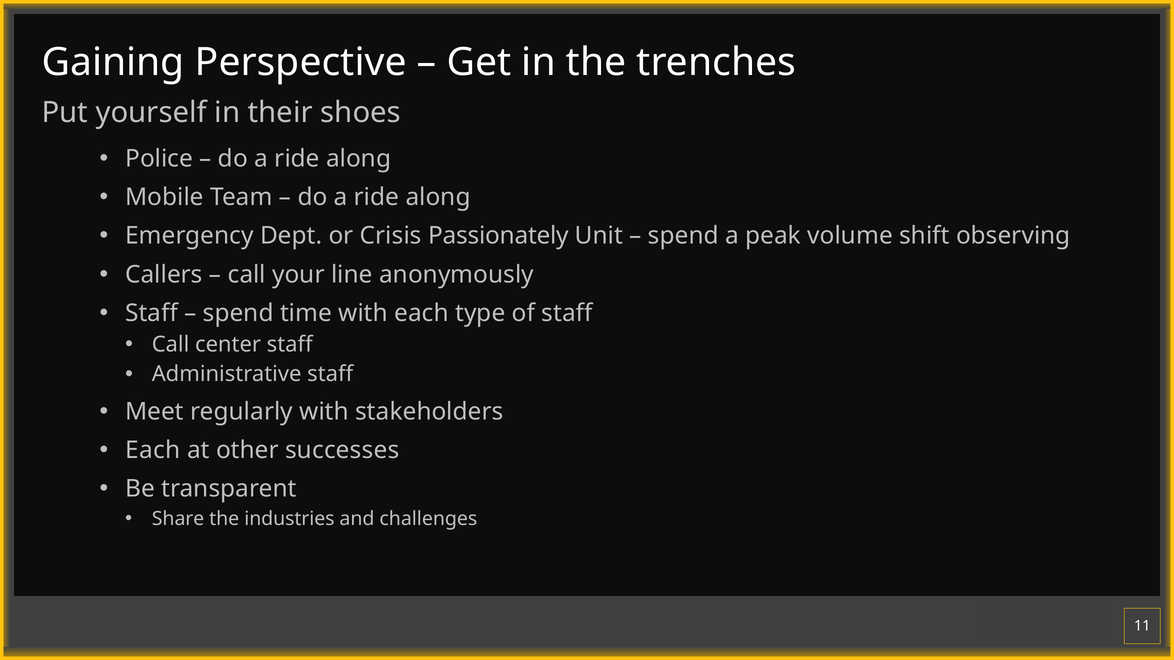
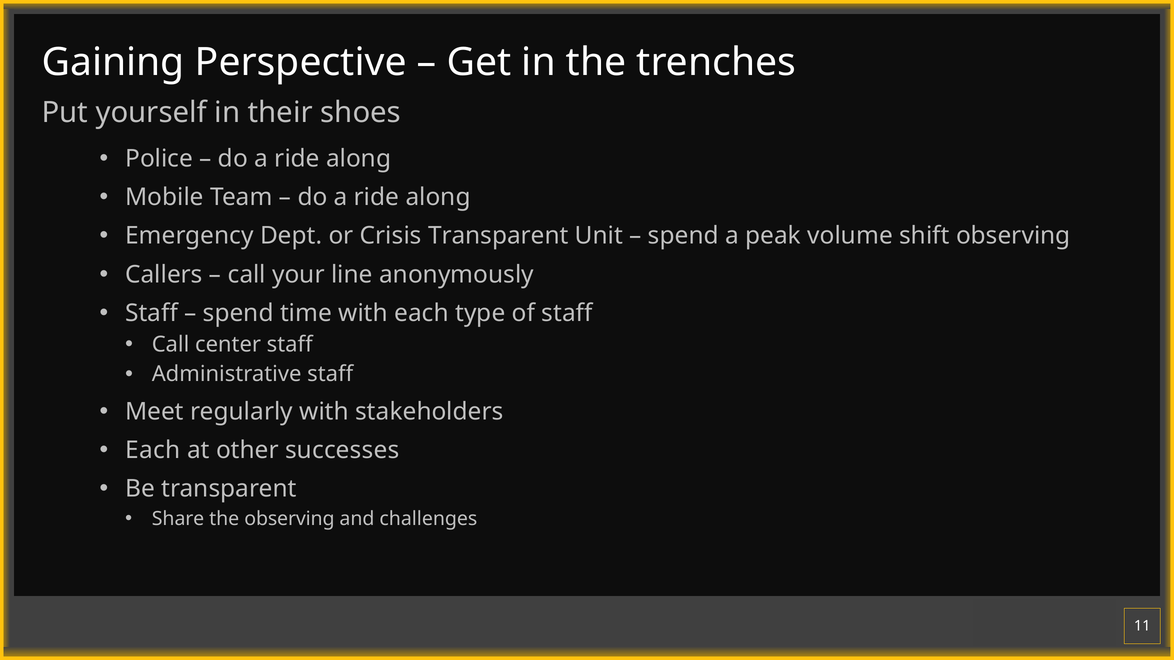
Crisis Passionately: Passionately -> Transparent
the industries: industries -> observing
